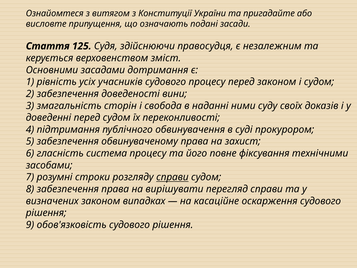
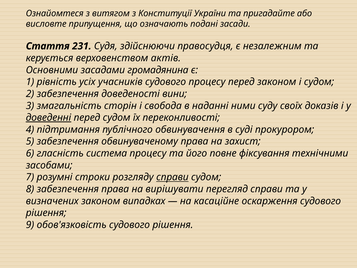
125: 125 -> 231
зміст: зміст -> актів
дотримання: дотримання -> громадянина
доведенні underline: none -> present
